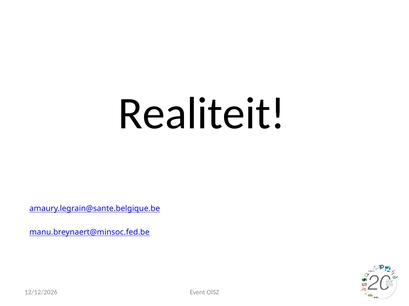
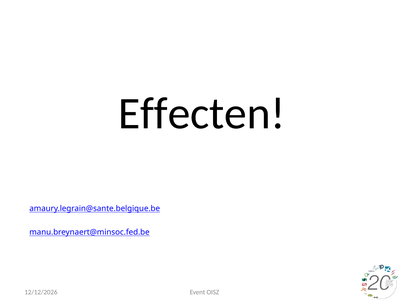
Realiteit: Realiteit -> Effecten
